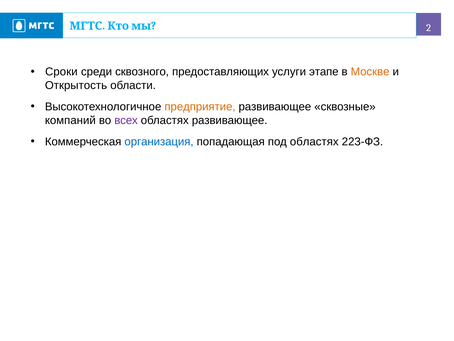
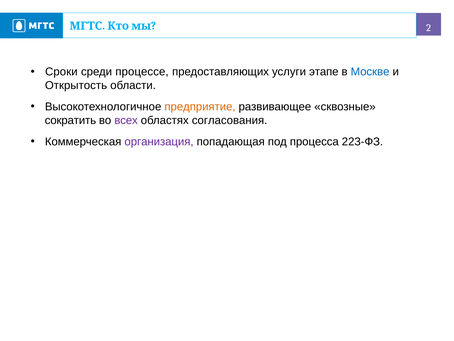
сквозного: сквозного -> процессе
Москве colour: orange -> blue
компаний: компаний -> сократить
областях развивающее: развивающее -> согласования
организация colour: blue -> purple
под областях: областях -> процесса
